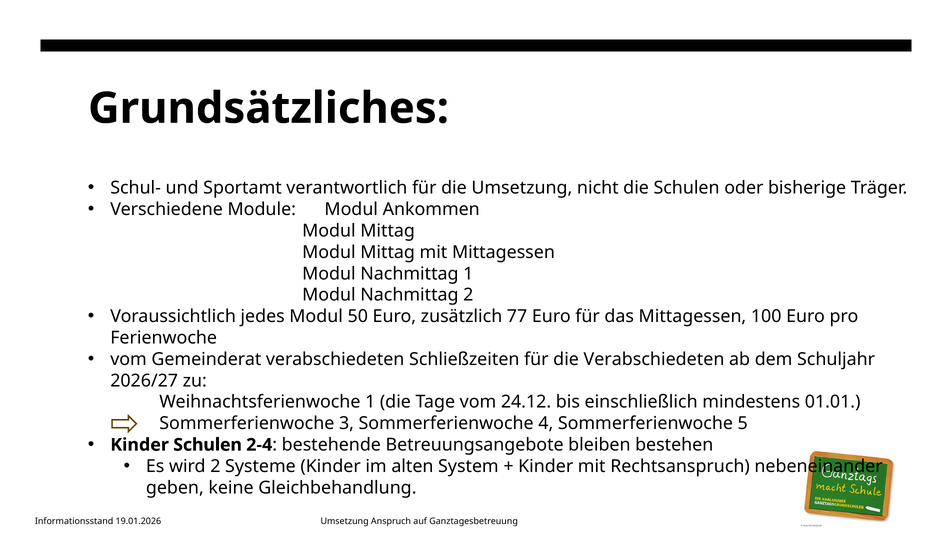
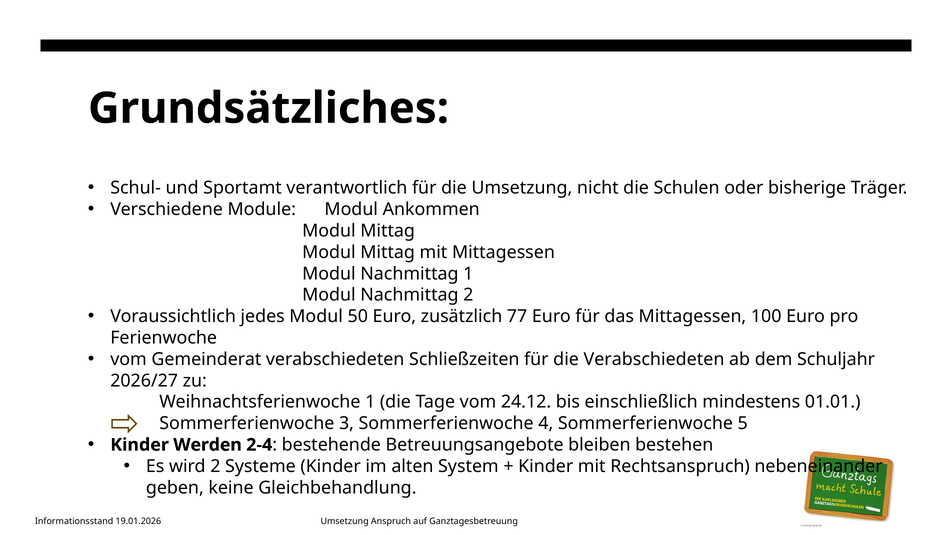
Kinder Schulen: Schulen -> Werden
